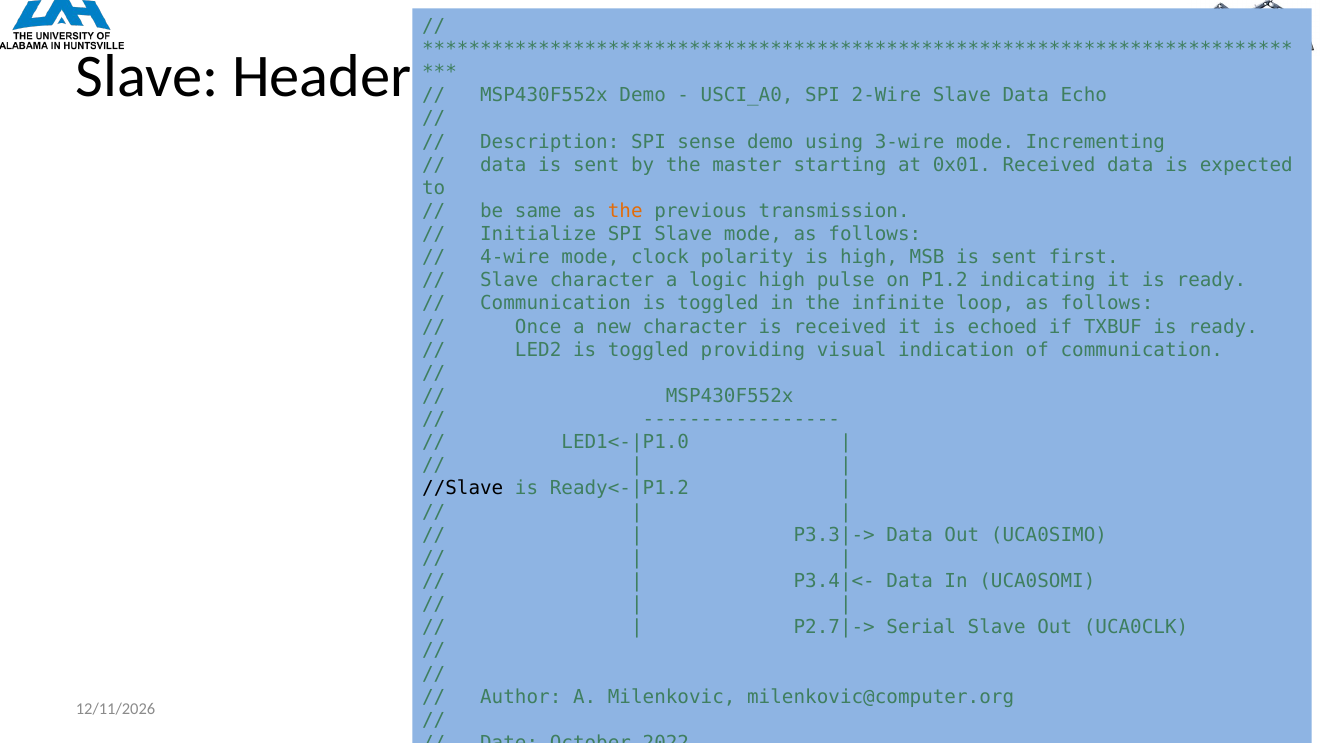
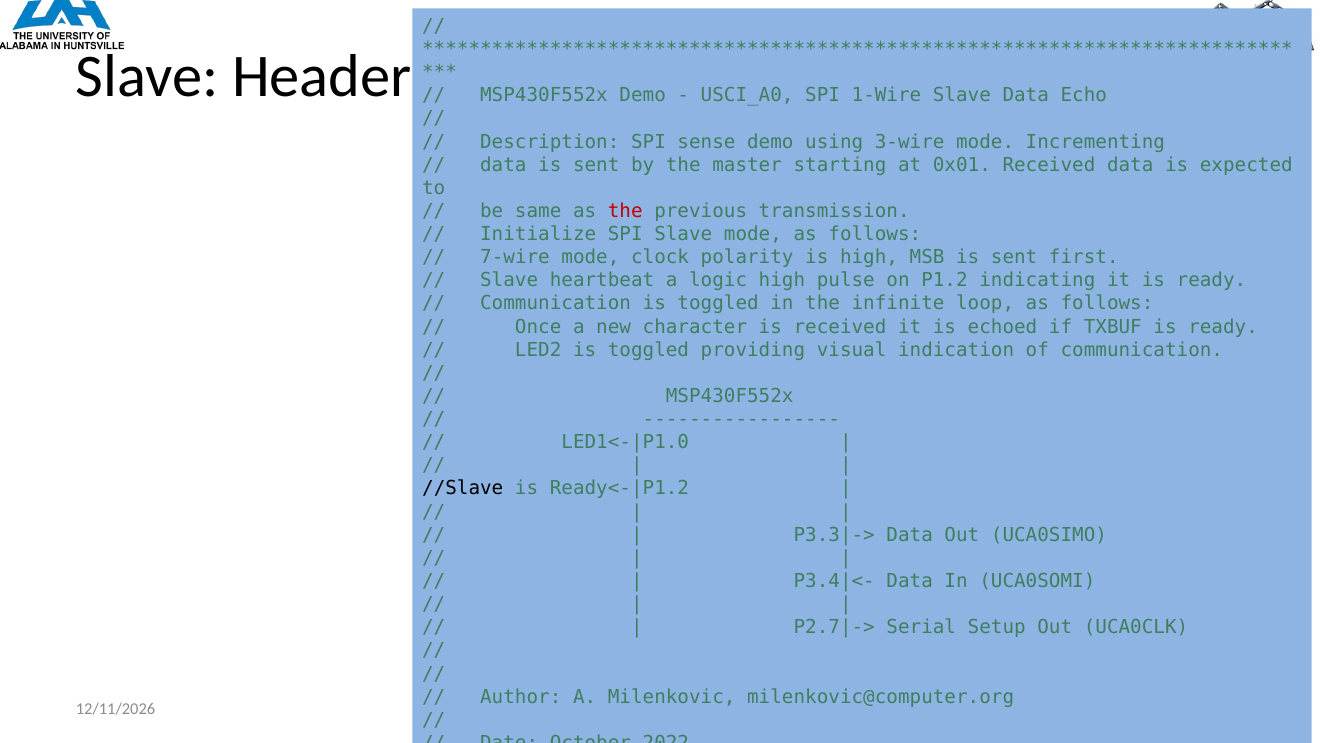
2-Wire: 2-Wire -> 1-Wire
the at (625, 211) colour: orange -> red
4-wire: 4-wire -> 7-wire
Slave character: character -> heartbeat
Serial Slave: Slave -> Setup
